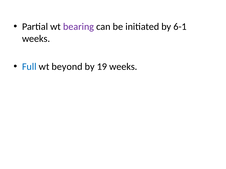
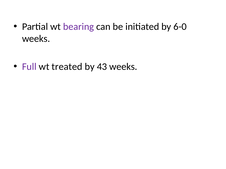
6-1: 6-1 -> 6-0
Full colour: blue -> purple
beyond: beyond -> treated
19: 19 -> 43
